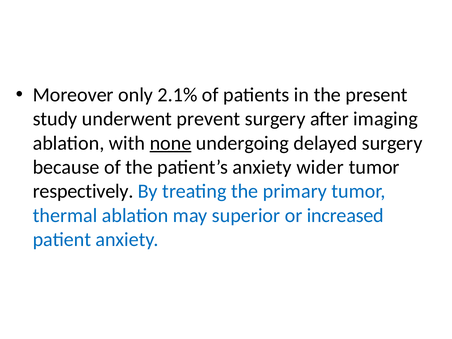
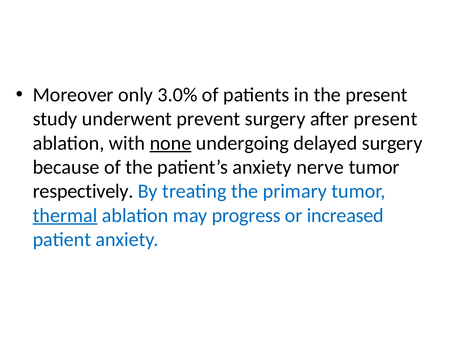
2.1%: 2.1% -> 3.0%
after imaging: imaging -> present
wider: wider -> nerve
thermal underline: none -> present
superior: superior -> progress
